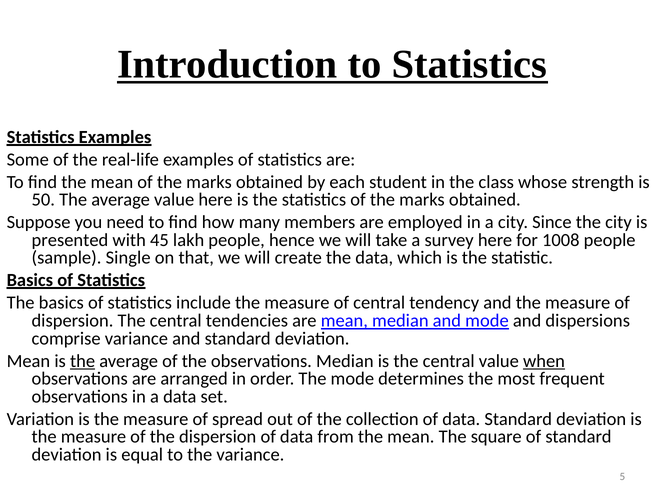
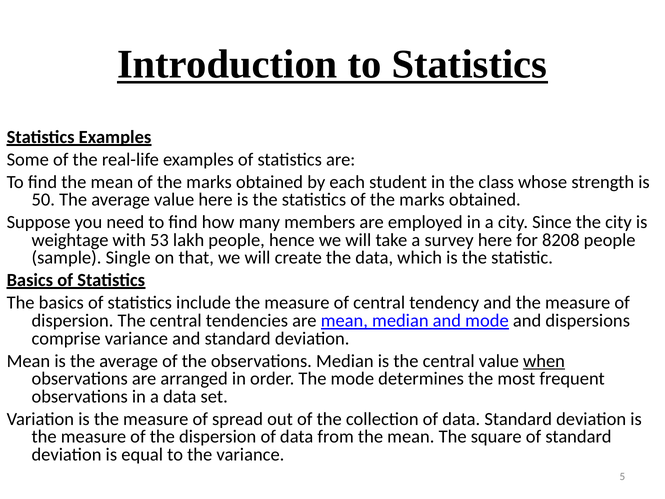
presented: presented -> weightage
45: 45 -> 53
1008: 1008 -> 8208
the at (83, 361) underline: present -> none
